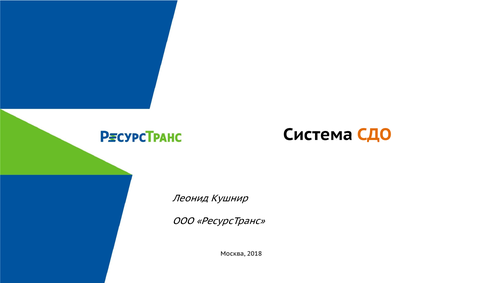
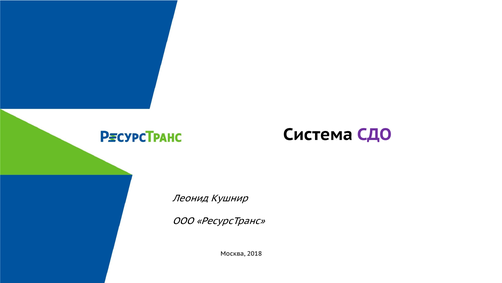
СДО colour: orange -> purple
